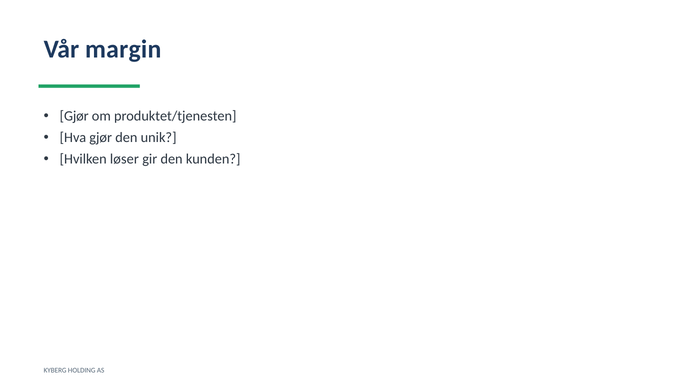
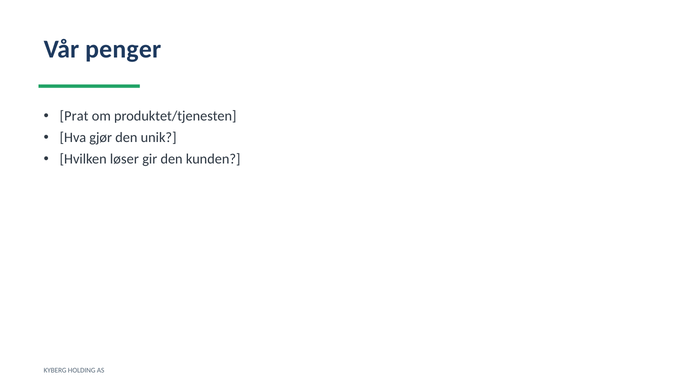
margin: margin -> penger
Gjør at (74, 116): Gjør -> Prat
